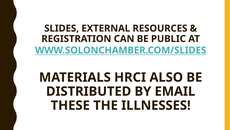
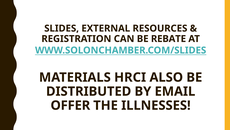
PUBLIC: PUBLIC -> REBATE
THESE: THESE -> OFFER
